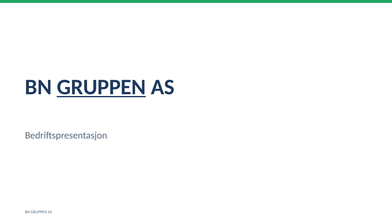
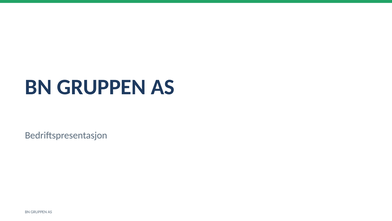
GRUPPEN at (101, 87) underline: present -> none
